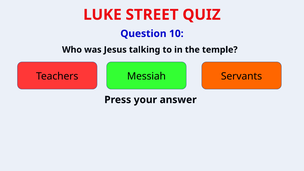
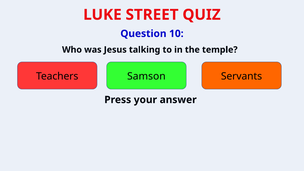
Messiah: Messiah -> Samson
